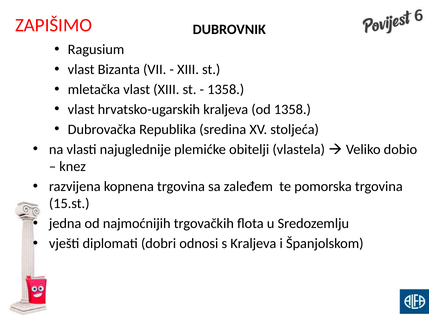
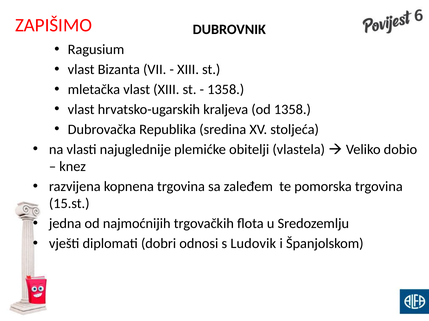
s Kraljeva: Kraljeva -> Ludovik
